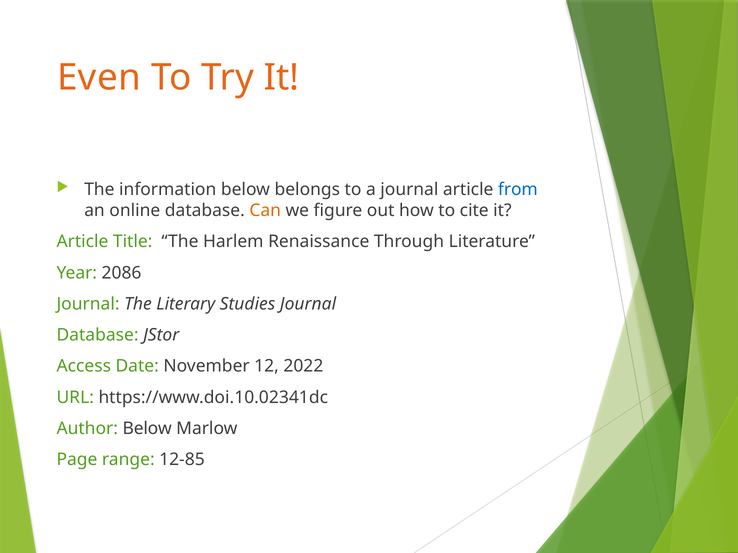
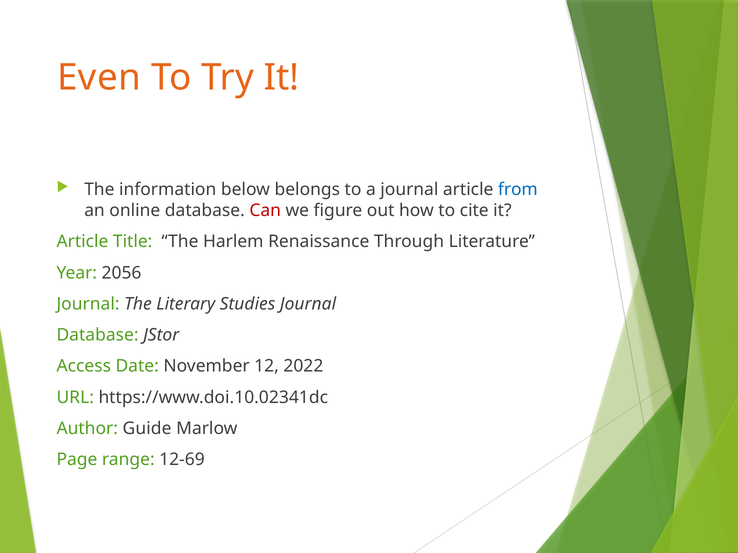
Can colour: orange -> red
2086: 2086 -> 2056
Author Below: Below -> Guide
12-85: 12-85 -> 12-69
